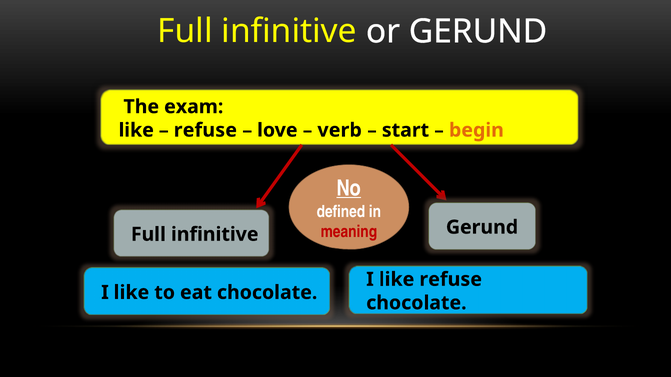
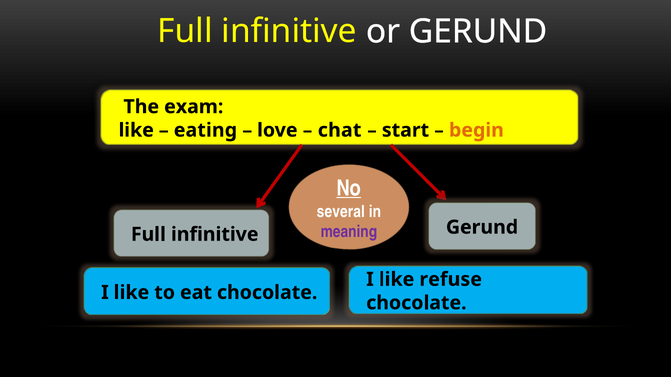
refuse at (205, 130): refuse -> eating
verb: verb -> chat
defined: defined -> several
meaning colour: red -> purple
